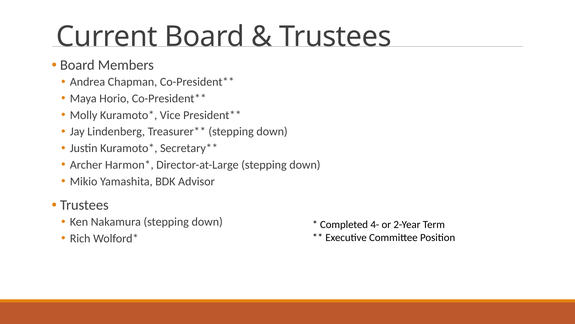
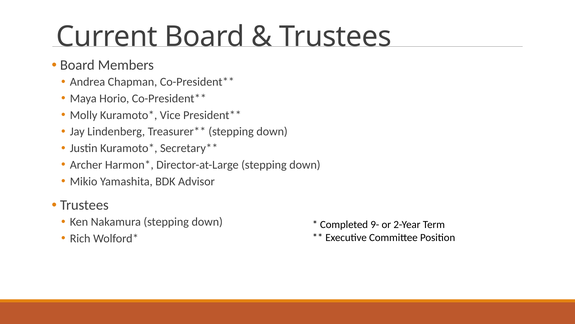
4-: 4- -> 9-
